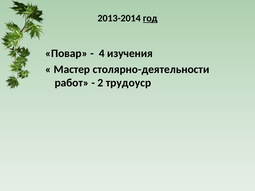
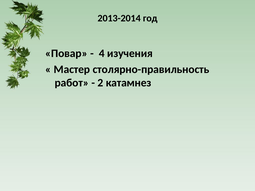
год underline: present -> none
столярно-деятельности: столярно-деятельности -> столярно-правильность
трудоуср: трудоуср -> катамнез
